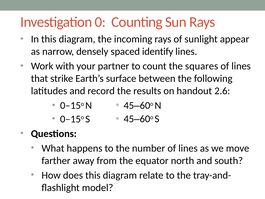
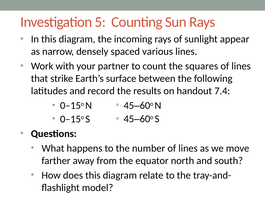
0: 0 -> 5
identify: identify -> various
2.6: 2.6 -> 7.4
